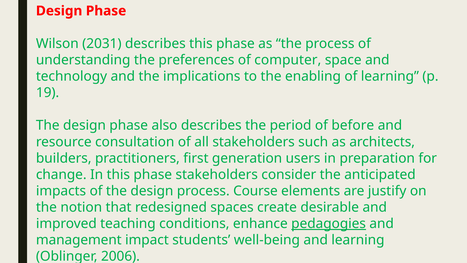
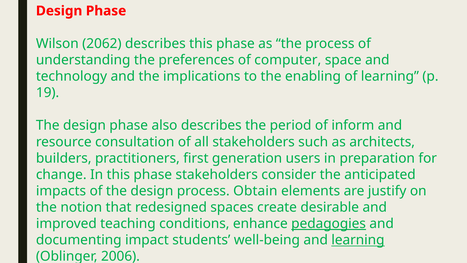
2031: 2031 -> 2062
before: before -> inform
Course: Course -> Obtain
management: management -> documenting
learning at (358, 240) underline: none -> present
